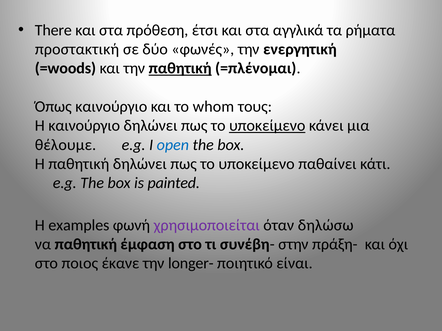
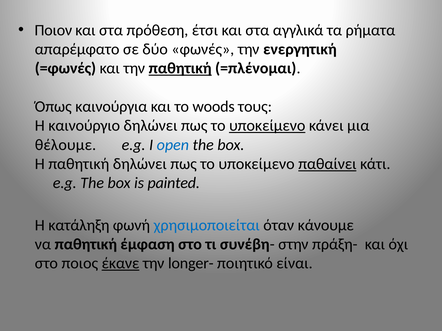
There: There -> Ποιον
προστακτική: προστακτική -> απαρέμφατο
=woods: =woods -> =φωνές
Όπως καινούργιο: καινούργιο -> καινούργια
whom: whom -> woods
παθαίνει underline: none -> present
examples: examples -> κατάληξη
χρησιμοποιείται colour: purple -> blue
δηλώσω: δηλώσω -> κάνουμε
έκανε underline: none -> present
